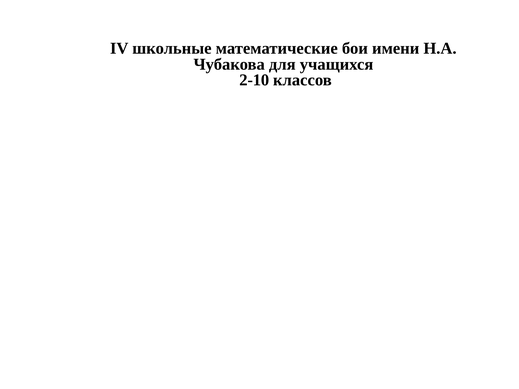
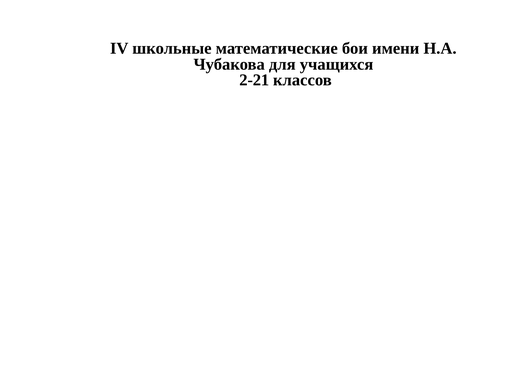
2-10: 2-10 -> 2-21
